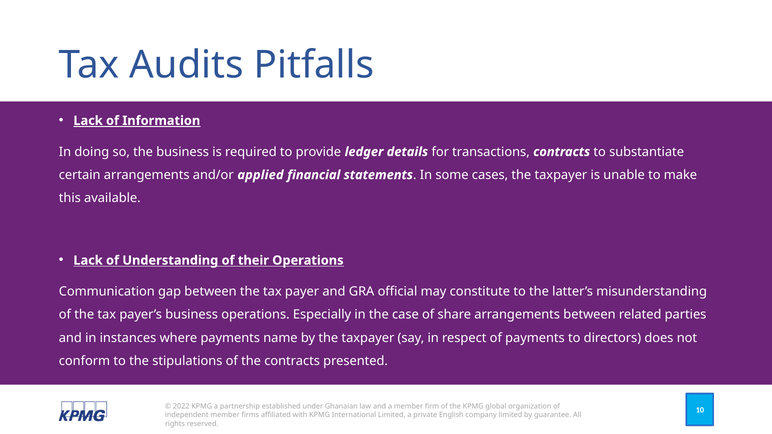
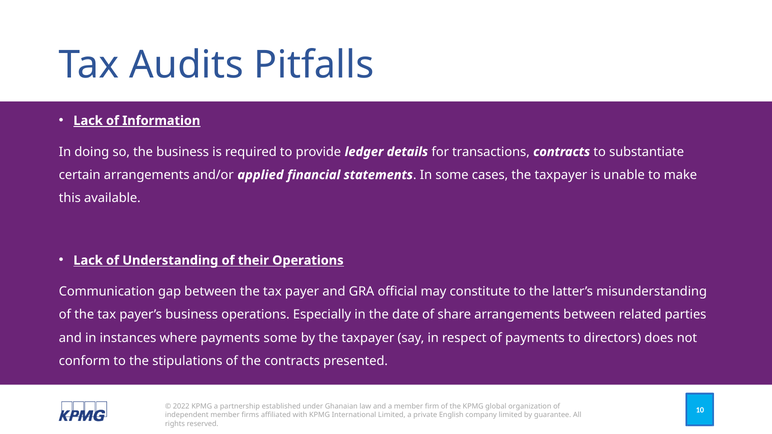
case: case -> date
payments name: name -> some
